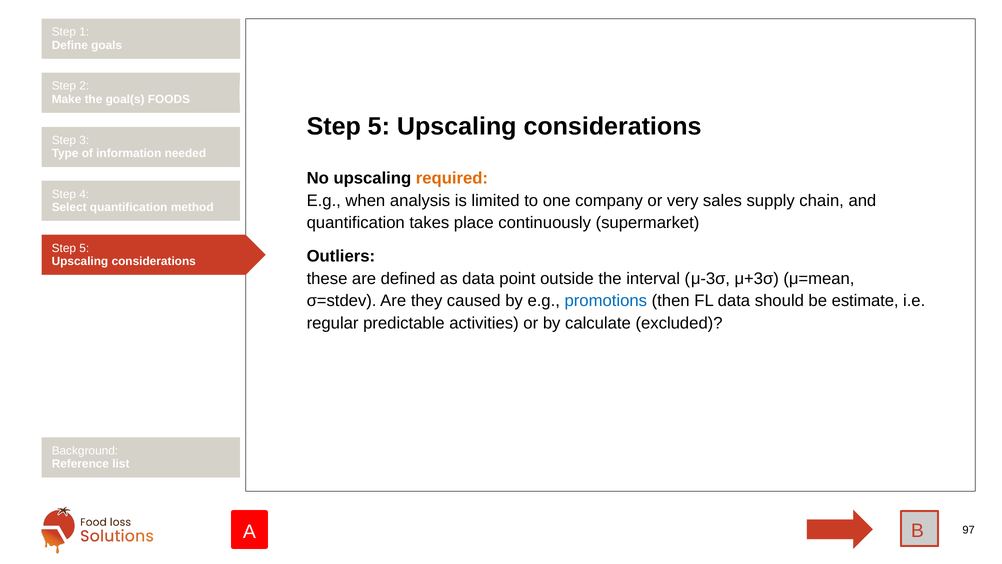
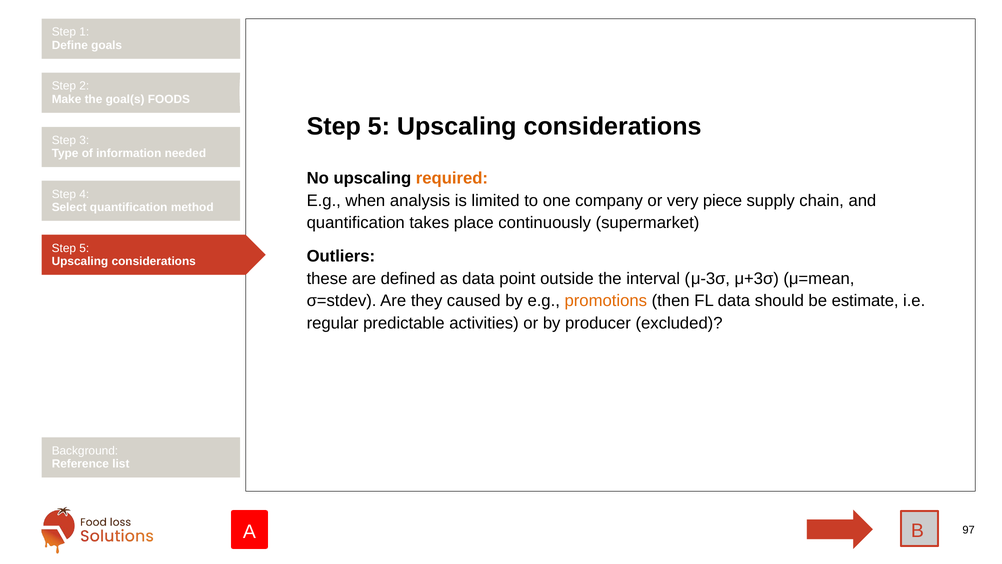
sales: sales -> piece
promotions colour: blue -> orange
calculate: calculate -> producer
